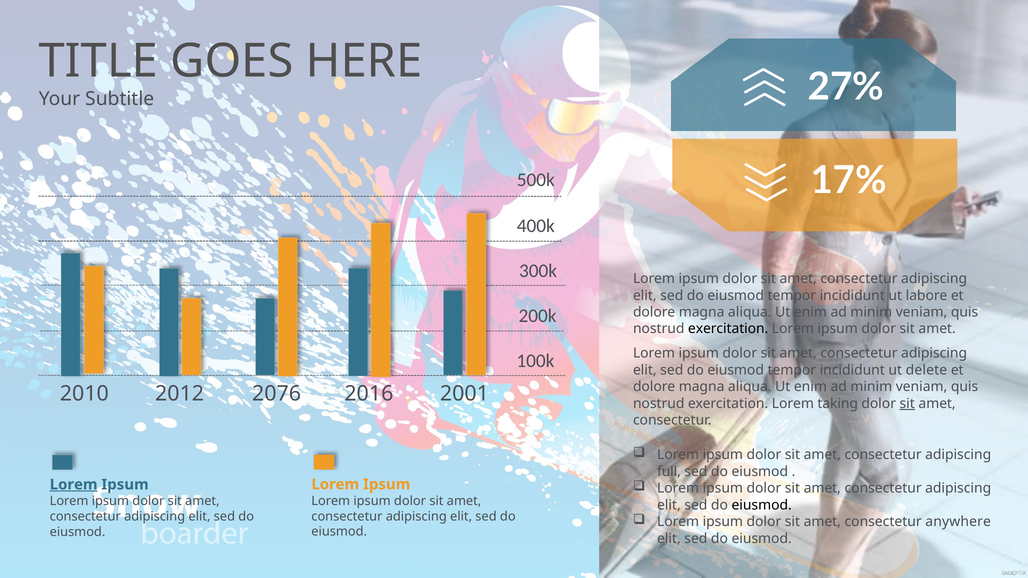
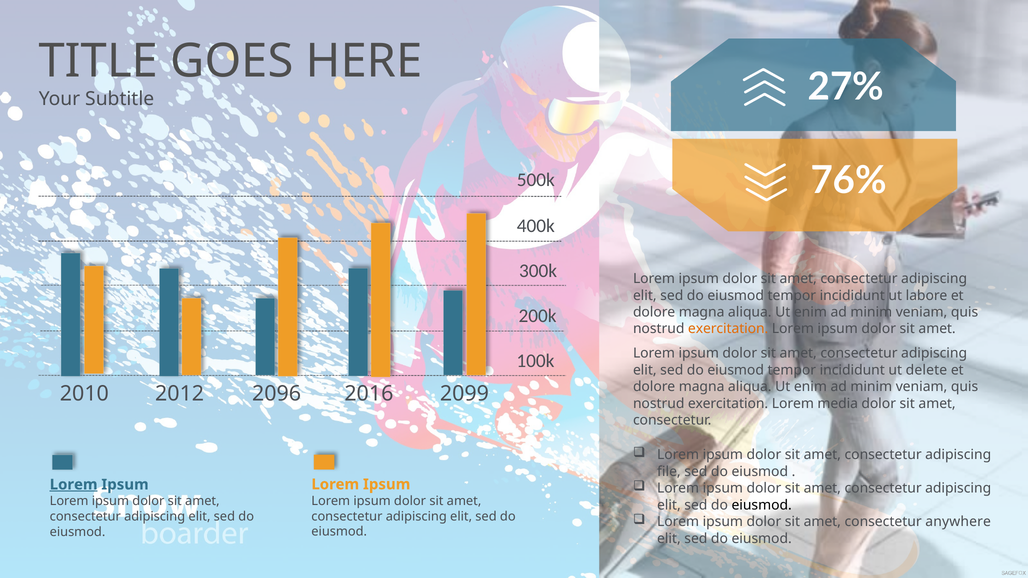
17%: 17% -> 76%
exercitation at (728, 329) colour: black -> orange
2076: 2076 -> 2096
2001: 2001 -> 2099
taking: taking -> media
sit at (907, 404) underline: present -> none
full: full -> file
